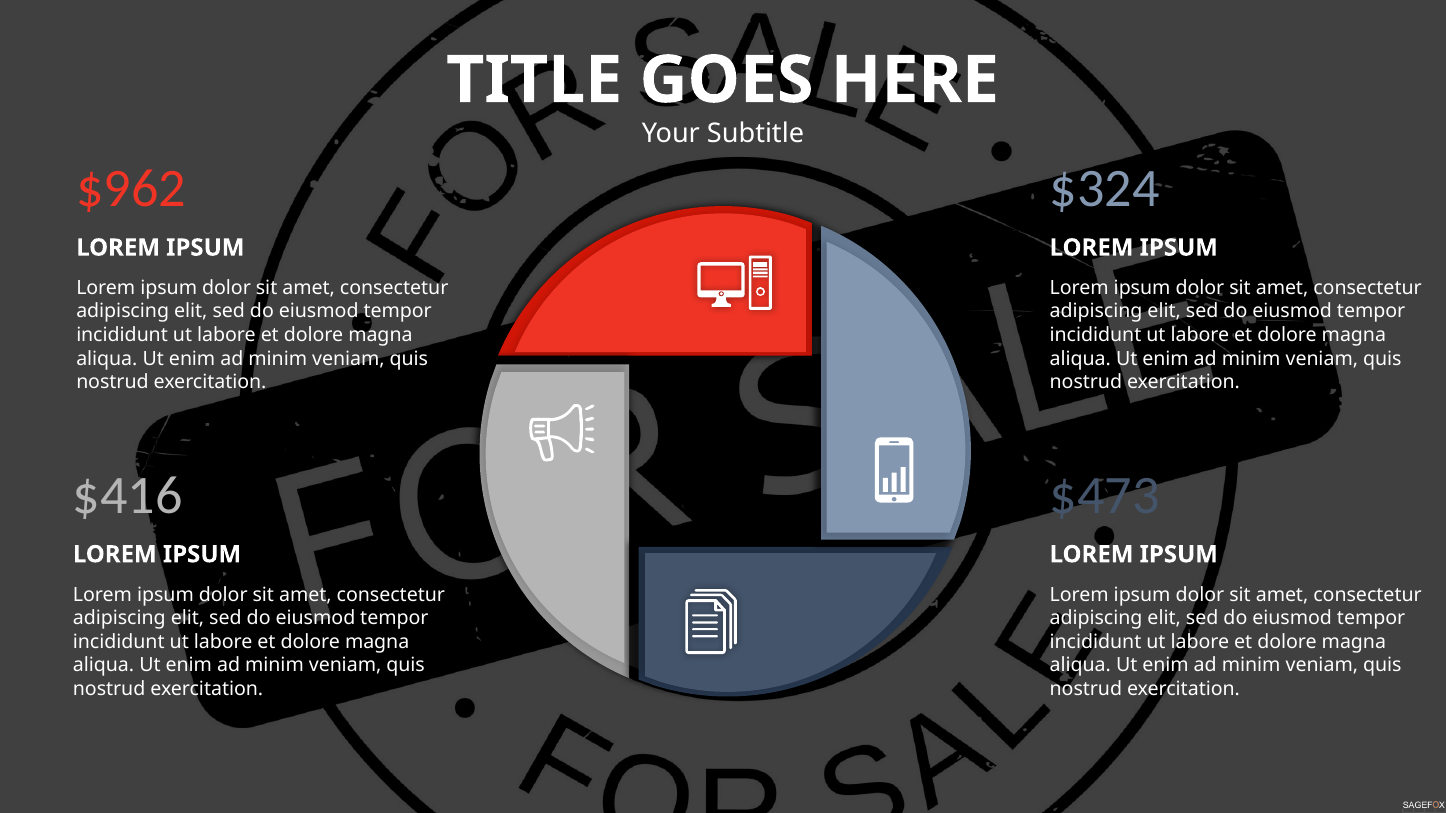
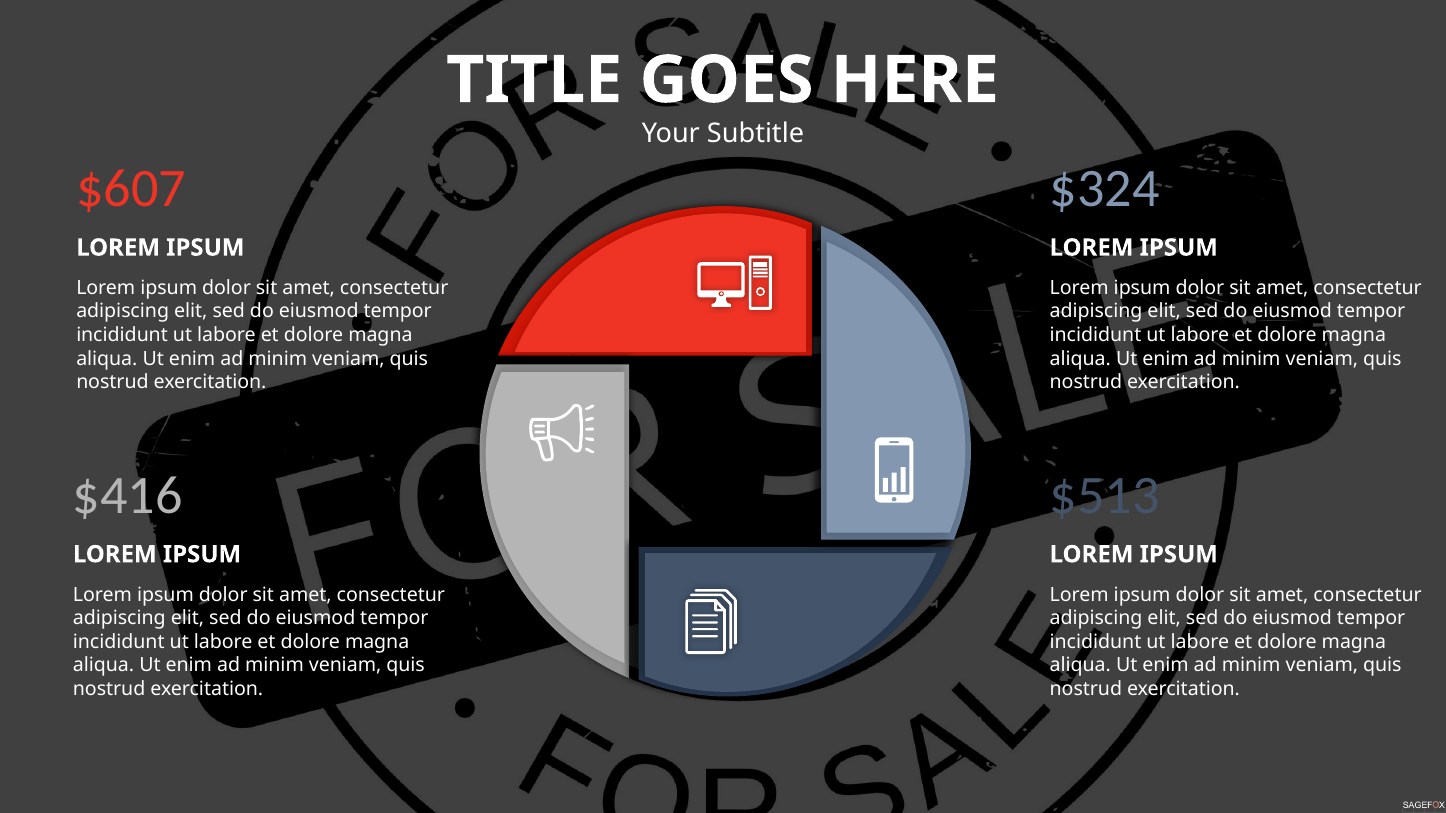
$962: $962 -> $607
$473: $473 -> $513
